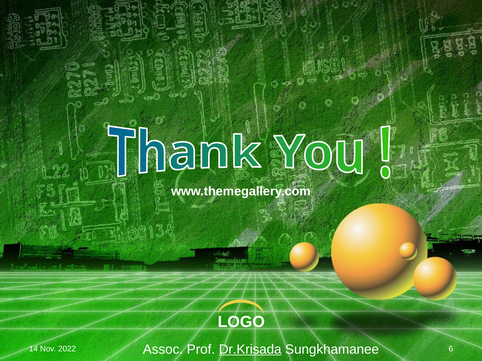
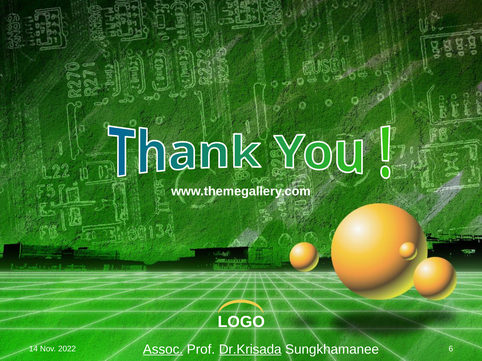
Assoc underline: none -> present
